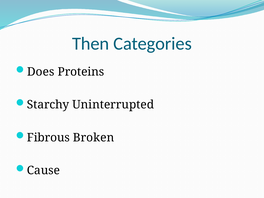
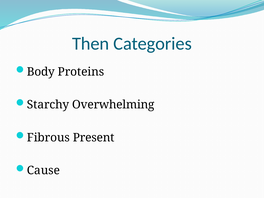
Does: Does -> Body
Uninterrupted: Uninterrupted -> Overwhelming
Broken: Broken -> Present
